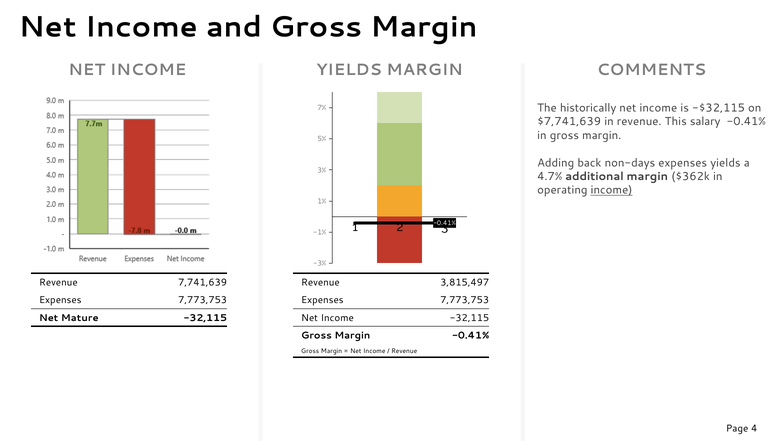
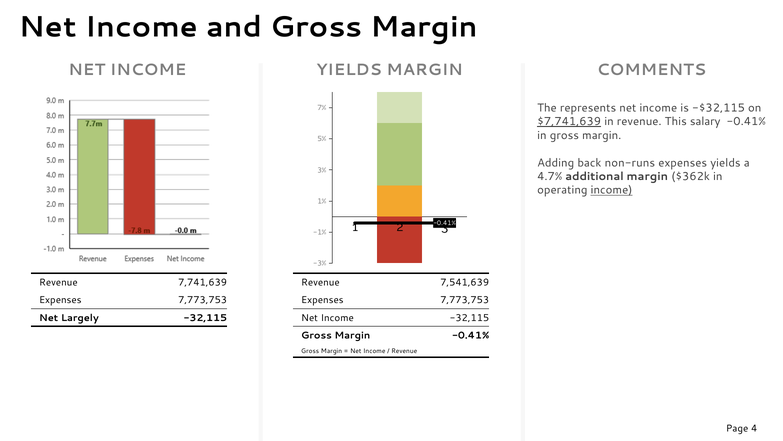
historically: historically -> represents
$7,741,639 underline: none -> present
non-days: non-days -> non-runs
3,815,497: 3,815,497 -> 7,541,639
Mature: Mature -> Largely
